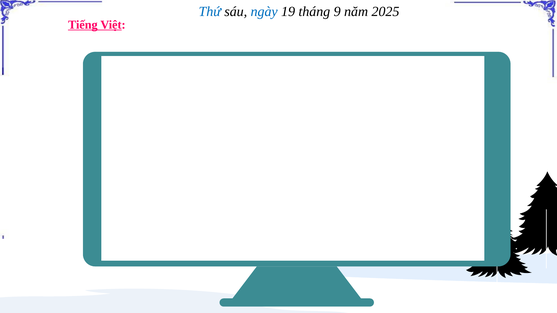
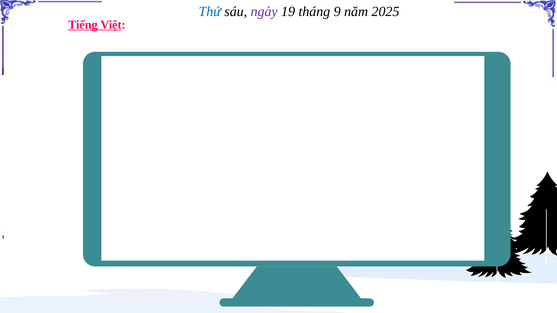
ngày colour: blue -> purple
